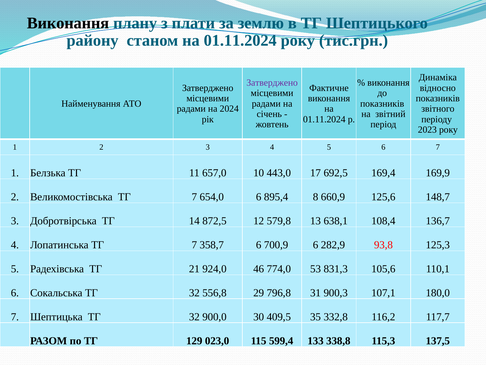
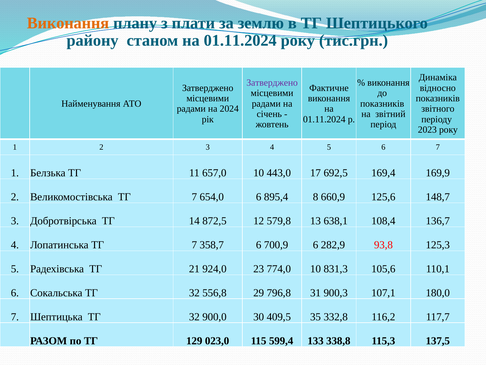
Виконання at (68, 23) colour: black -> orange
46: 46 -> 23
774,0 53: 53 -> 10
